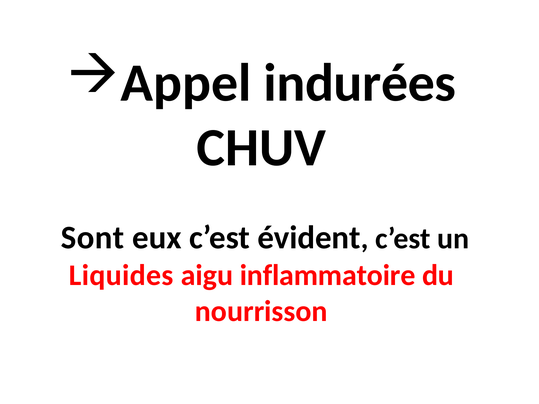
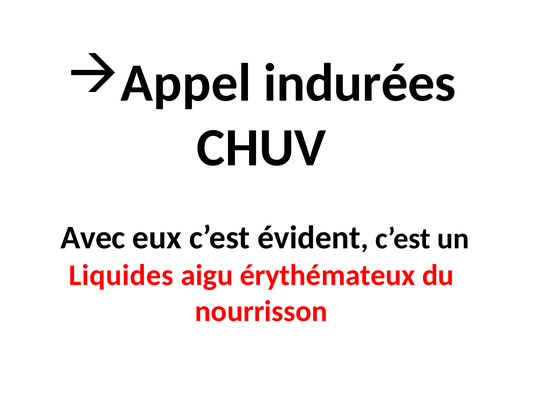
Sont: Sont -> Avec
inflammatoire: inflammatoire -> érythémateux
